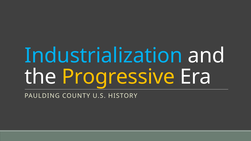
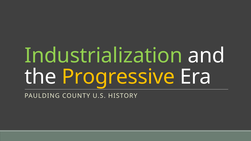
Industrialization colour: light blue -> light green
